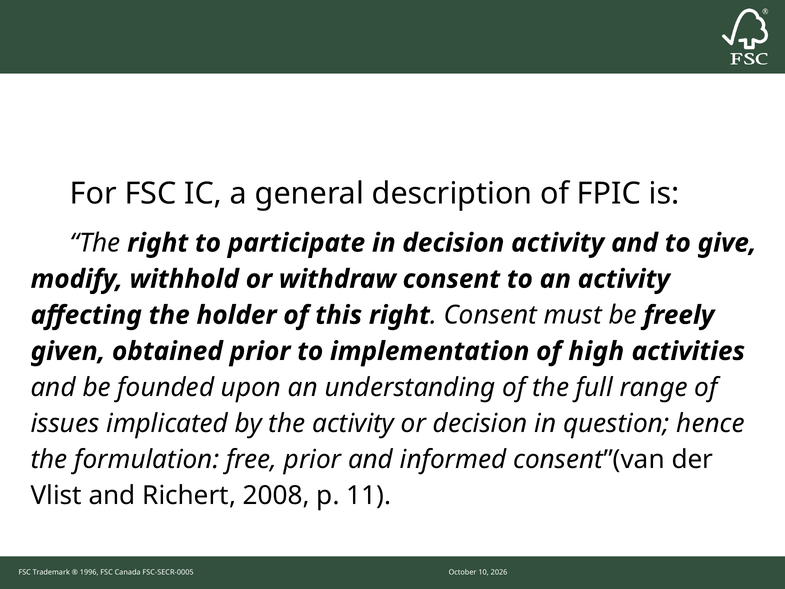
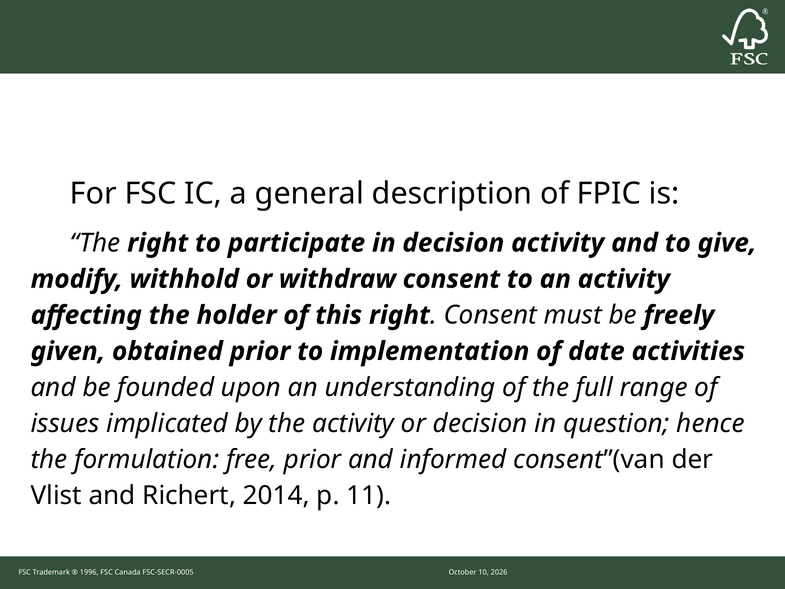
high: high -> date
2008: 2008 -> 2014
